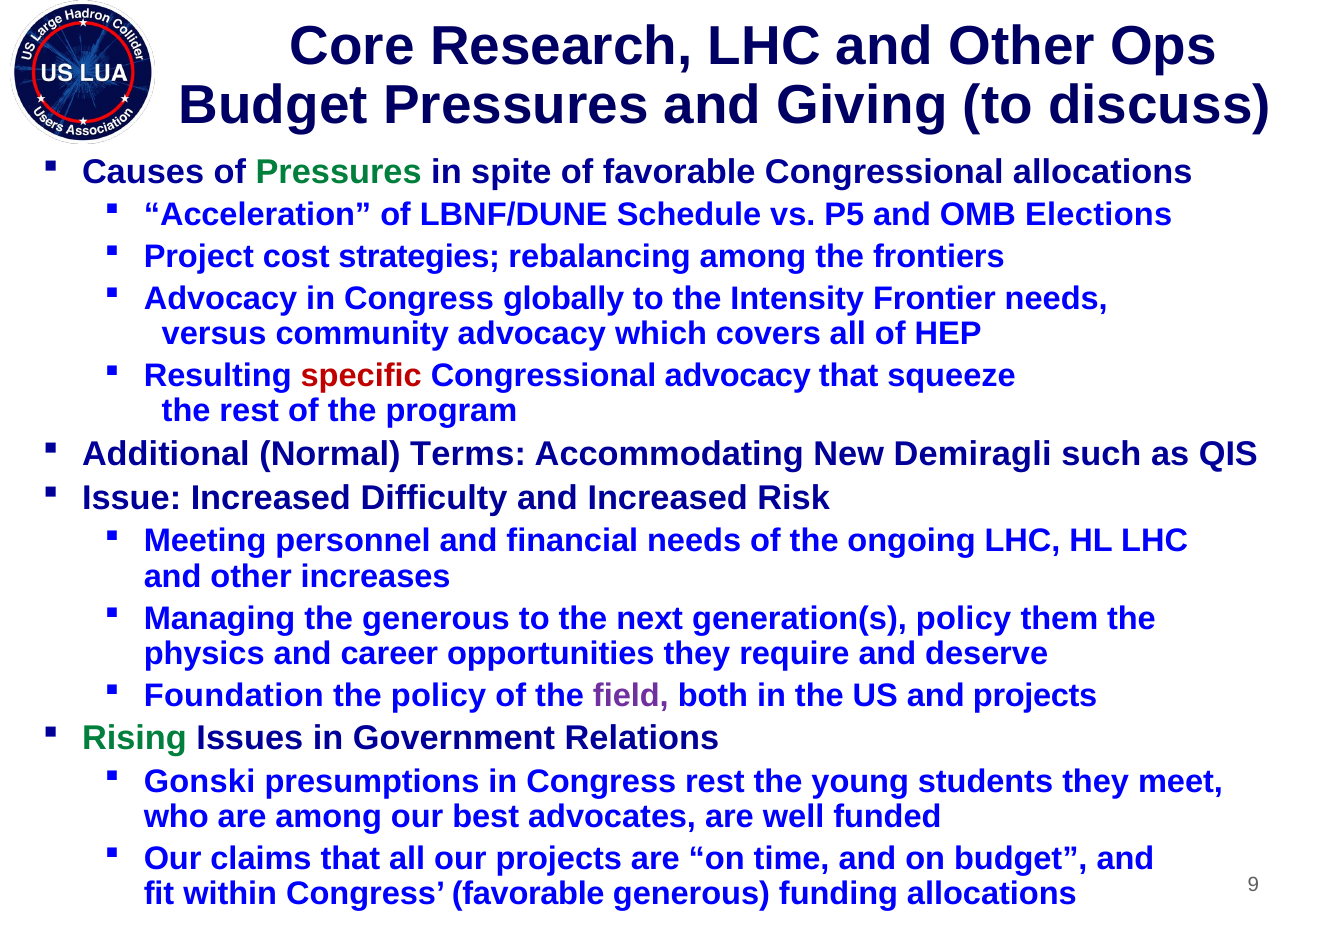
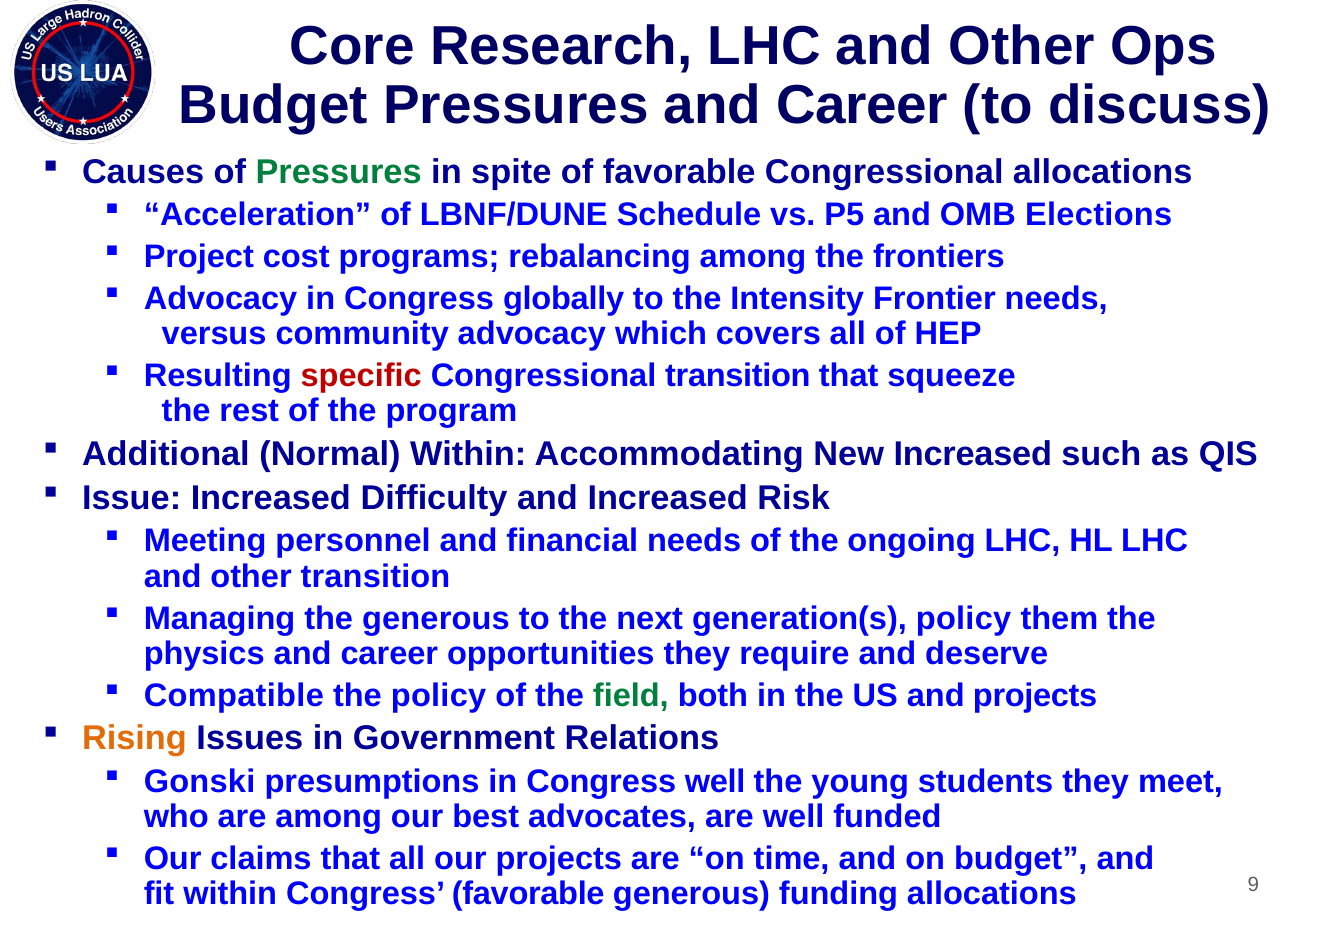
Pressures and Giving: Giving -> Career
strategies: strategies -> programs
Congressional advocacy: advocacy -> transition
Normal Terms: Terms -> Within
New Demiragli: Demiragli -> Increased
other increases: increases -> transition
Foundation: Foundation -> Compatible
field colour: purple -> green
Rising colour: green -> orange
Congress rest: rest -> well
